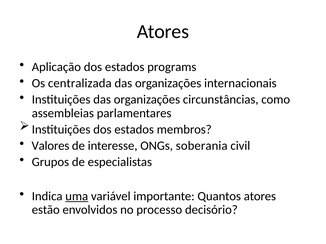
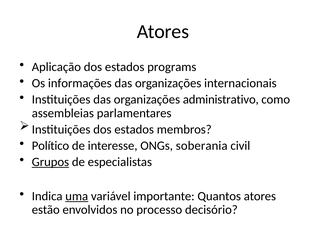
centralizada: centralizada -> informações
circunstâncias: circunstâncias -> administrativo
Valores: Valores -> Político
Grupos underline: none -> present
